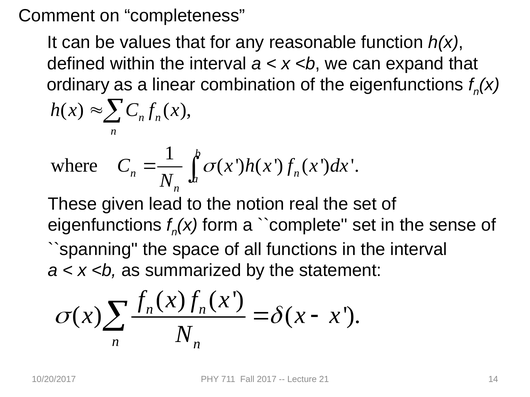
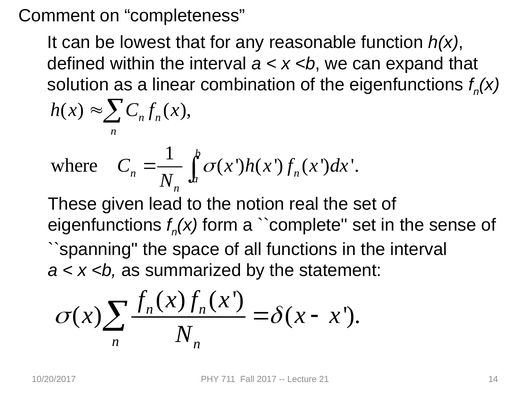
values: values -> lowest
ordinary: ordinary -> solution
